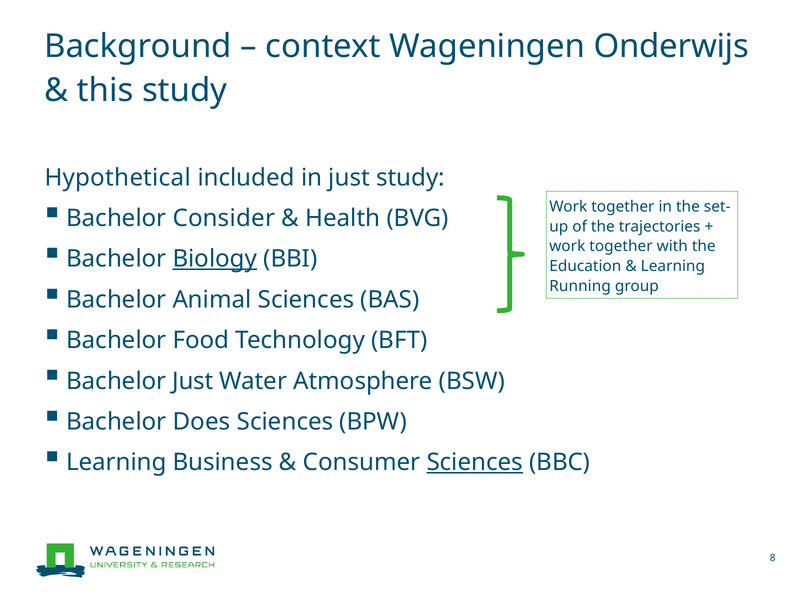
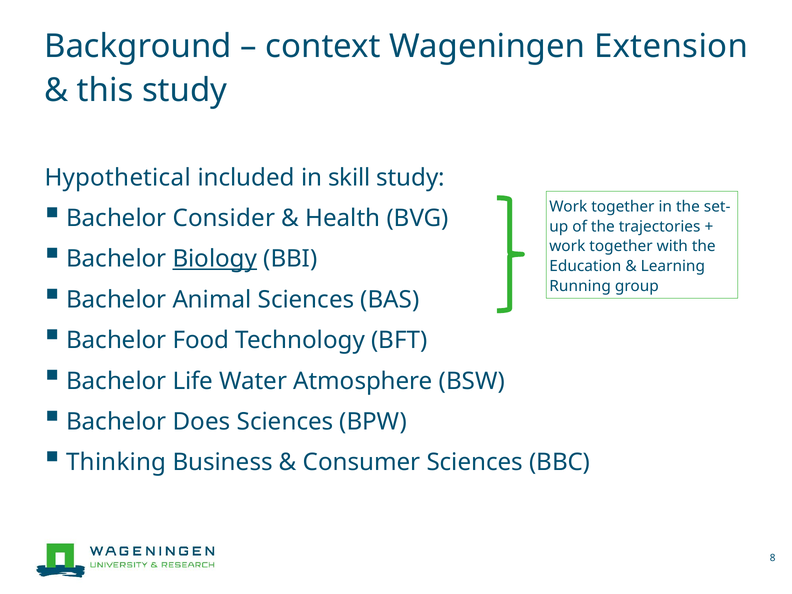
Onderwijs: Onderwijs -> Extension
in just: just -> skill
Bachelor Just: Just -> Life
Learning at (116, 462): Learning -> Thinking
Sciences at (475, 462) underline: present -> none
